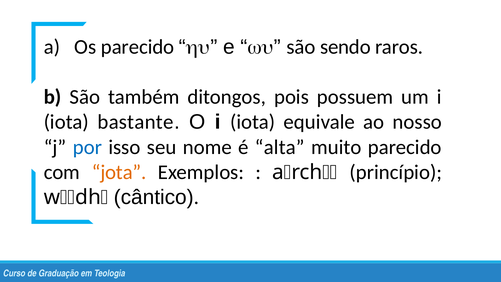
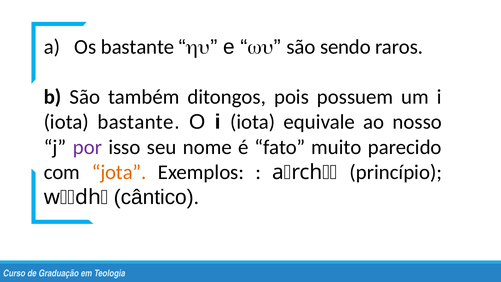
parecido at (138, 47): parecido -> bastante
por colour: blue -> purple
alta: alta -> fato
